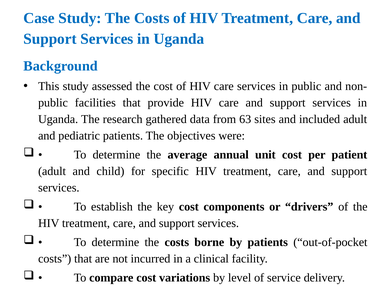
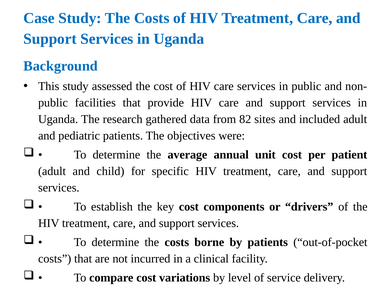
63: 63 -> 82
